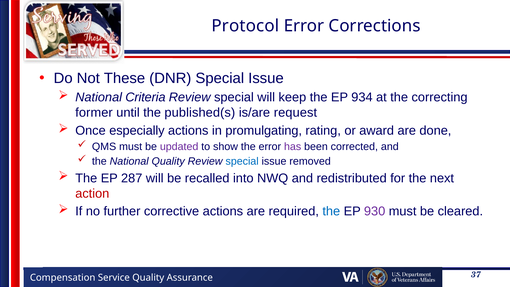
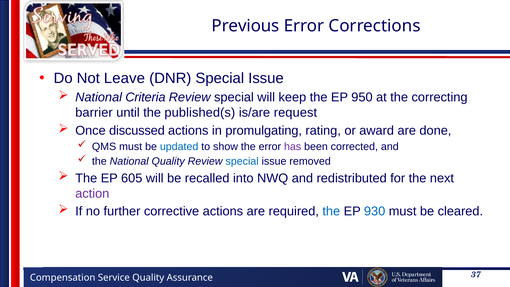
Protocol: Protocol -> Previous
These: These -> Leave
934: 934 -> 950
former: former -> barrier
especially: especially -> discussed
updated colour: purple -> blue
287: 287 -> 605
action colour: red -> purple
930 colour: purple -> blue
